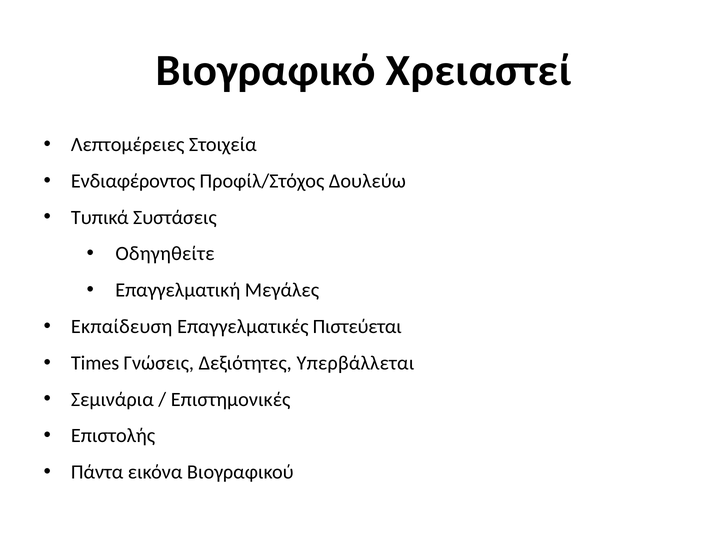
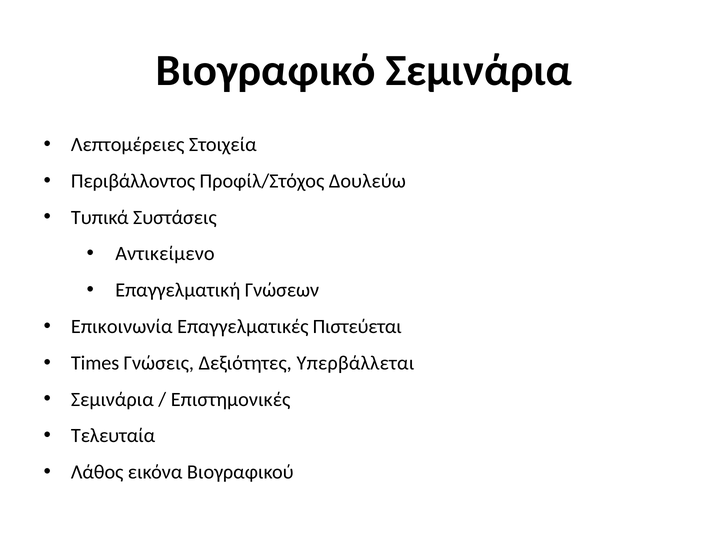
Βιογραφικό Χρειαστεί: Χρειαστεί -> Σεμινάρια
Ενδιαφέροντος: Ενδιαφέροντος -> Περιβάλλοντος
Οδηγηθείτε: Οδηγηθείτε -> Αντικείμενο
Μεγάλες: Μεγάλες -> Γνώσεων
Εκπαίδευση: Εκπαίδευση -> Επικοινωνία
Επιστολής: Επιστολής -> Τελευταία
Πάντα: Πάντα -> Λάθος
